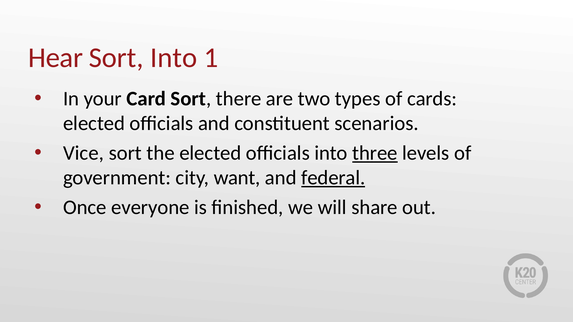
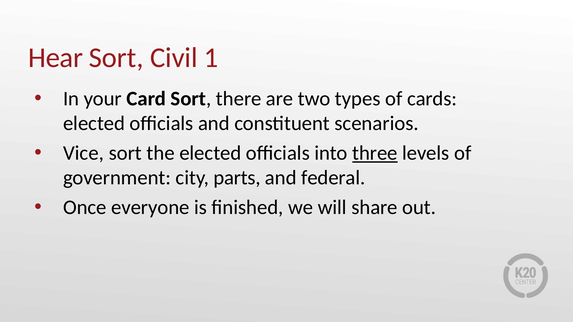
Sort Into: Into -> Civil
want: want -> parts
federal underline: present -> none
